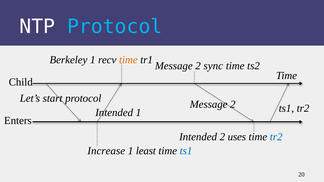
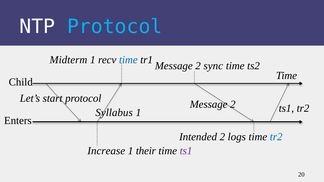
Berkeley: Berkeley -> Midterm
time at (128, 60) colour: orange -> blue
Intended at (114, 113): Intended -> Syllabus
uses: uses -> logs
least: least -> their
ts1 at (186, 151) colour: blue -> purple
